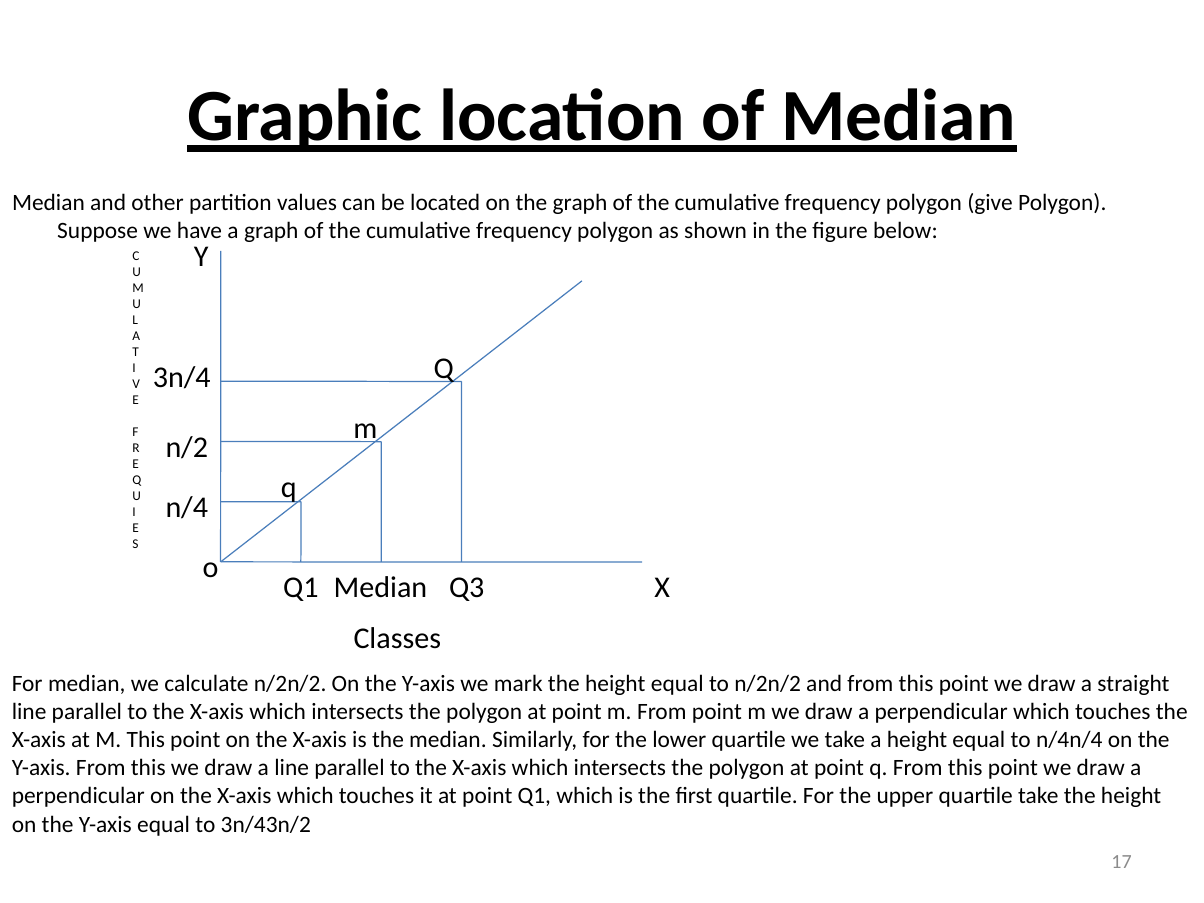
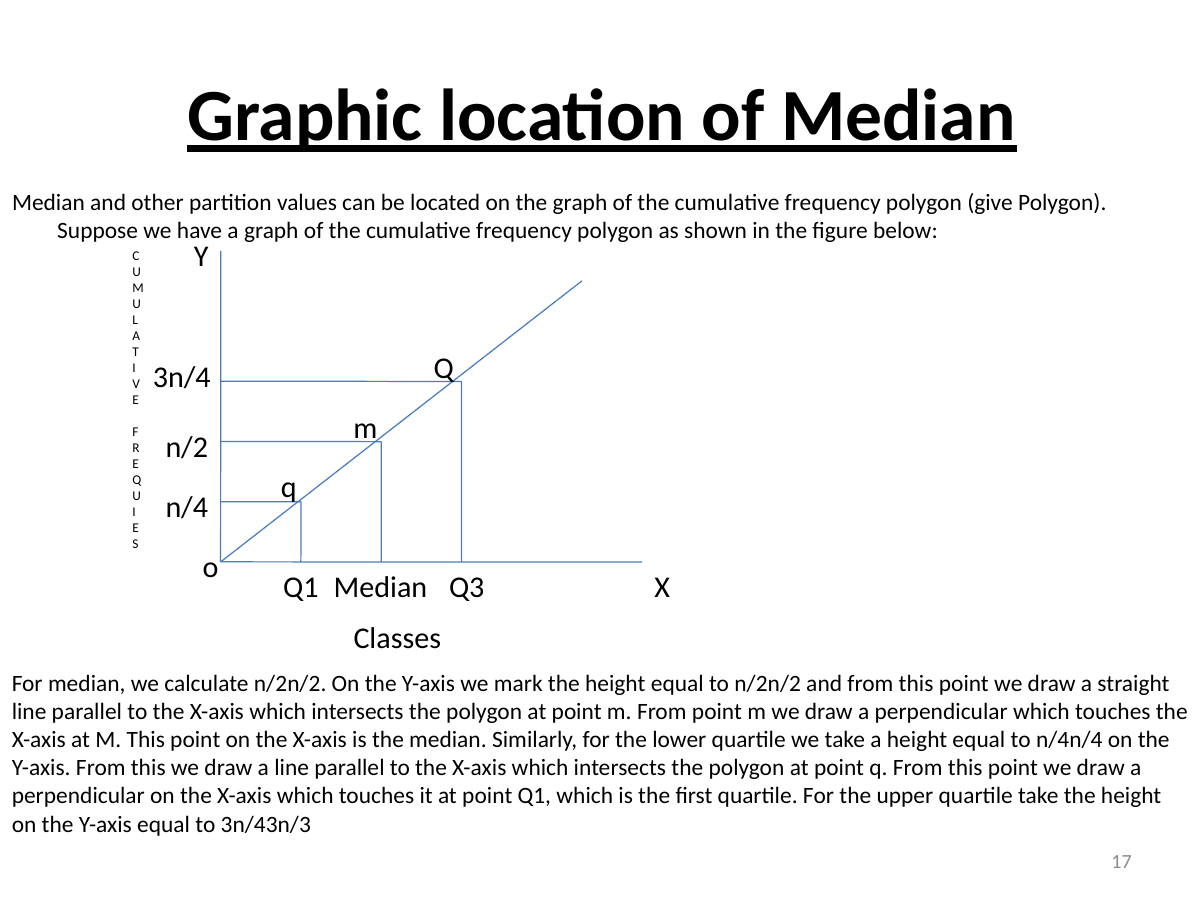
3n/43n/2: 3n/43n/2 -> 3n/43n/3
